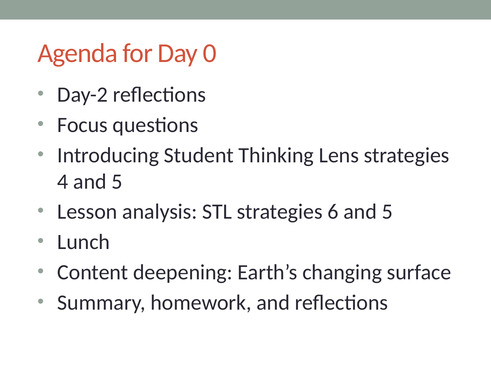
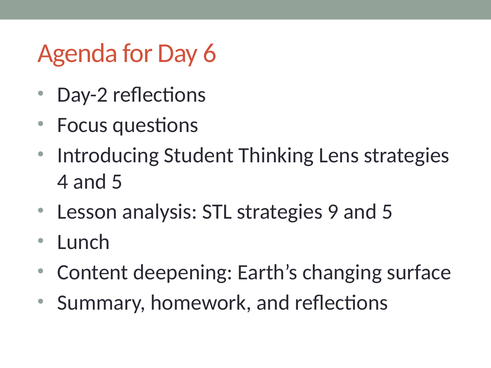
0: 0 -> 6
6: 6 -> 9
